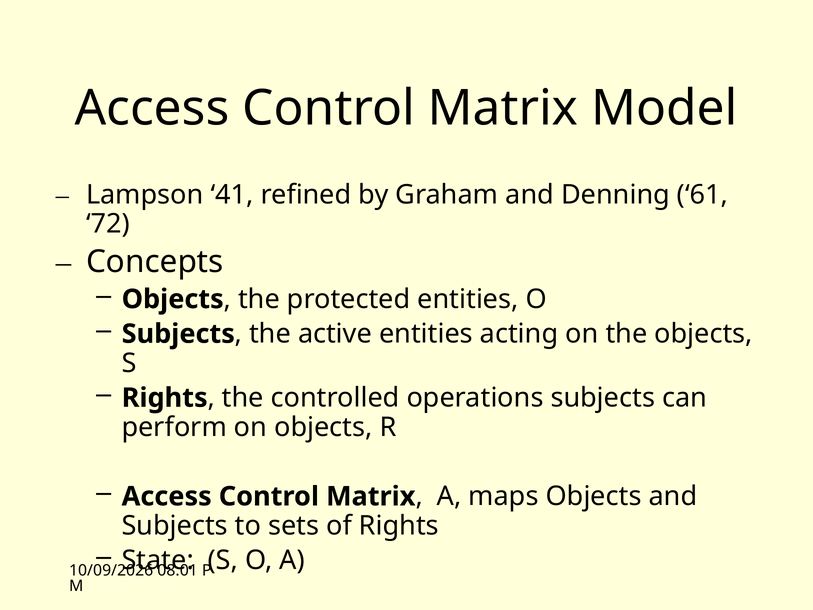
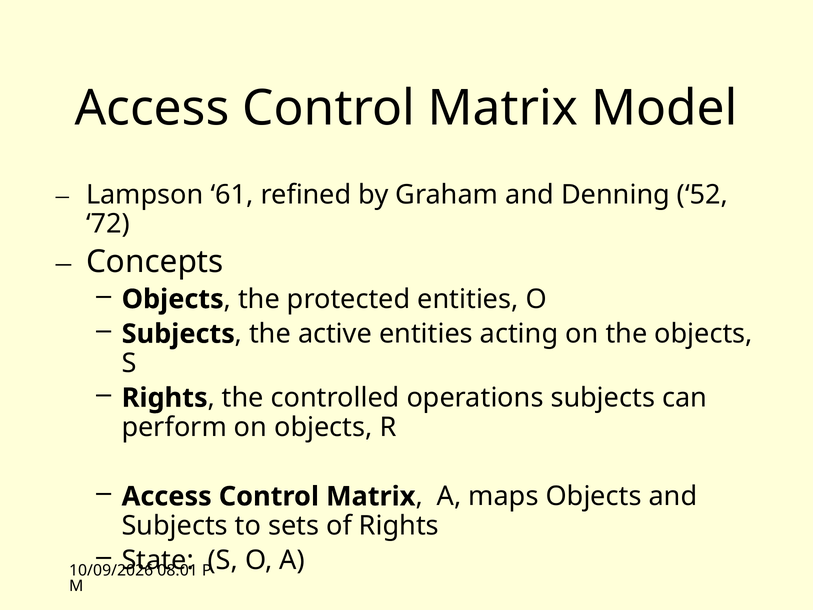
41: 41 -> 61
61: 61 -> 52
